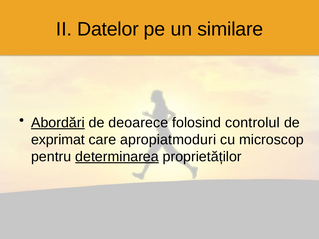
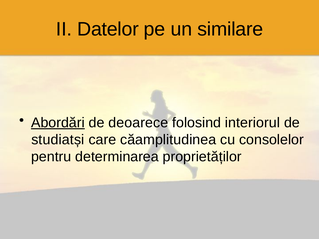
controlul: controlul -> interiorul
exprimat: exprimat -> studiatși
apropiatmoduri: apropiatmoduri -> căamplitudinea
microscop: microscop -> consolelor
determinarea underline: present -> none
